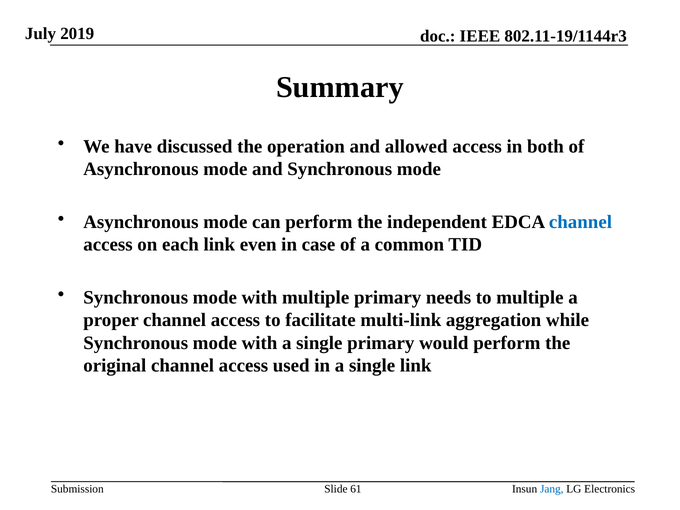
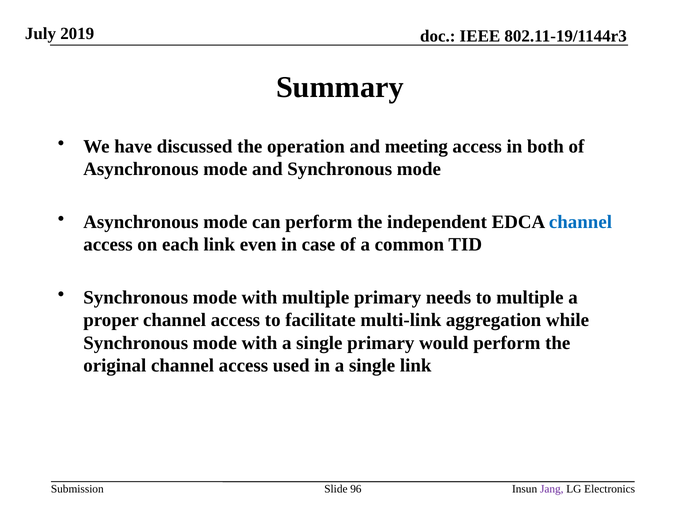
allowed: allowed -> meeting
61: 61 -> 96
Jang colour: blue -> purple
